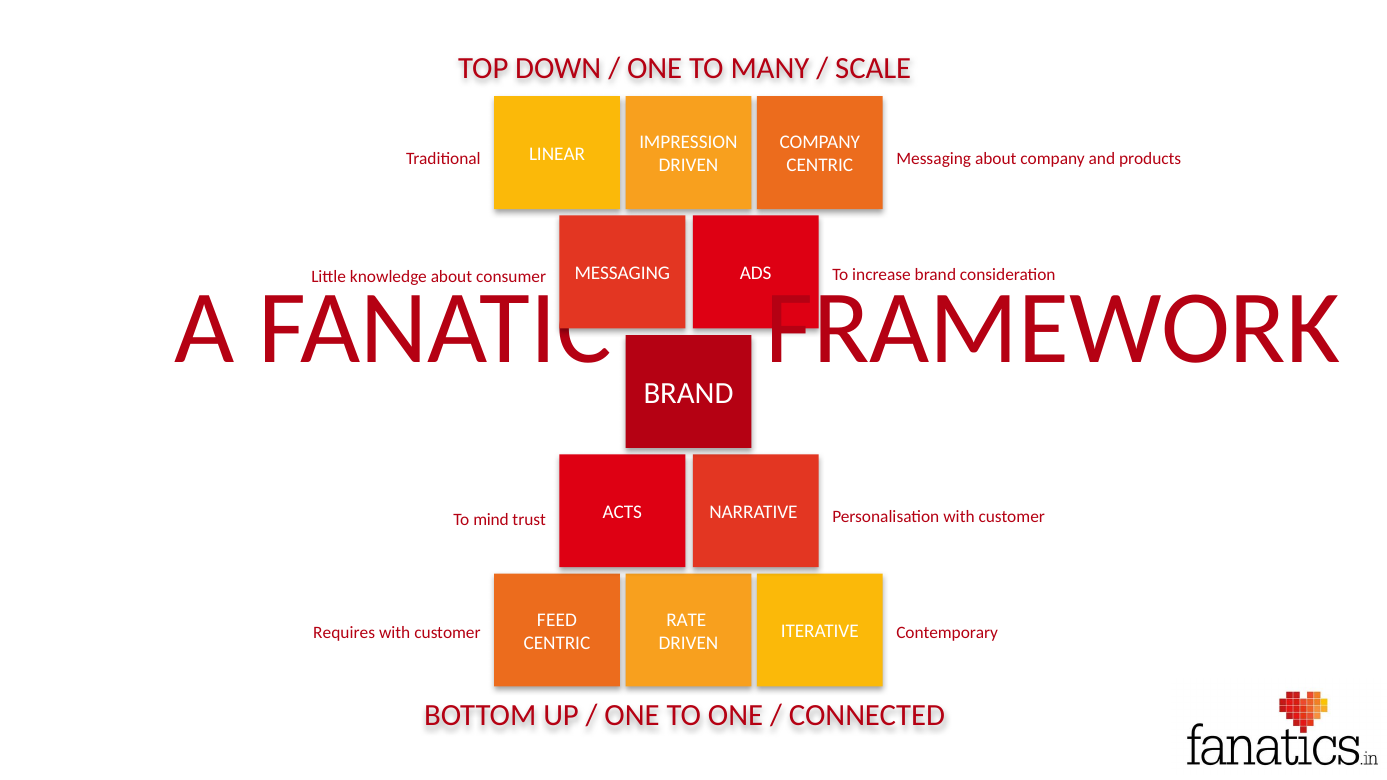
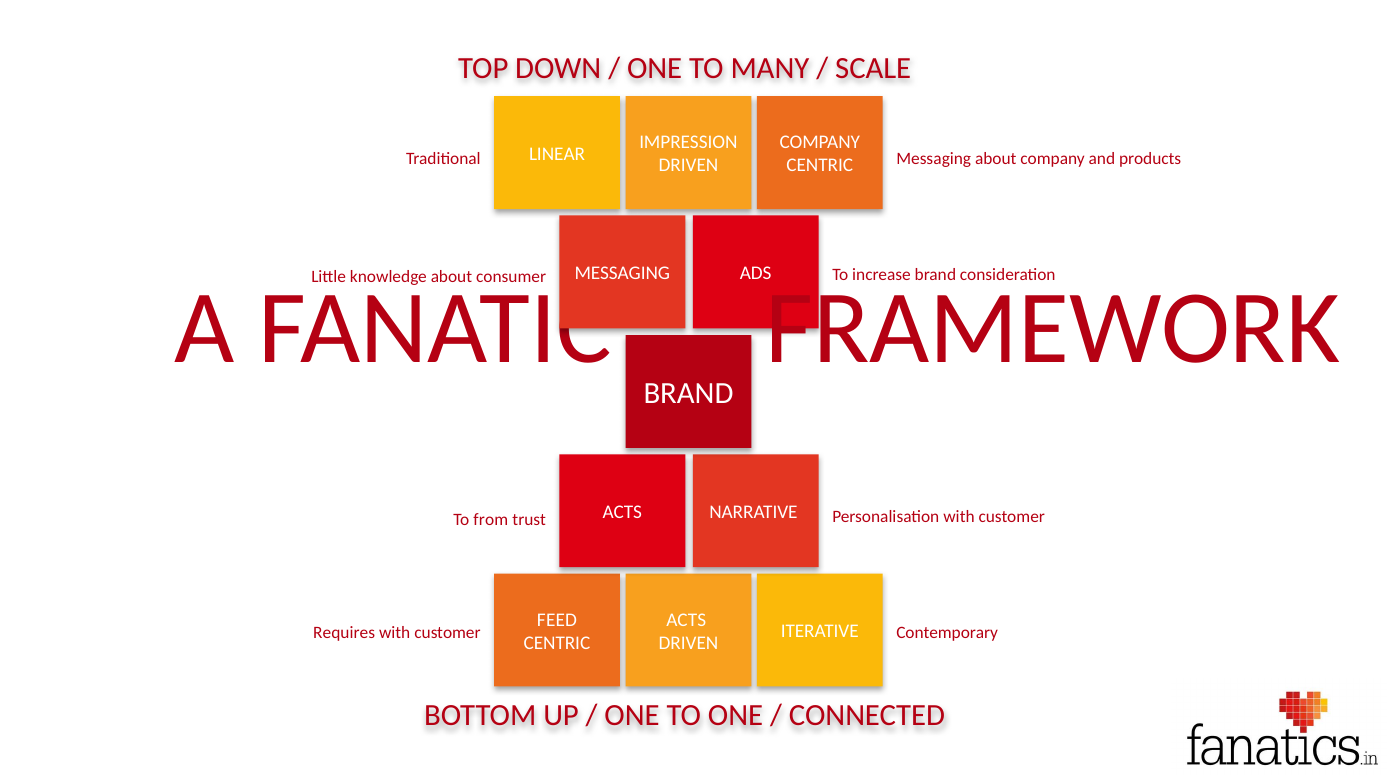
mind: mind -> from
RATE at (686, 620): RATE -> ACTS
